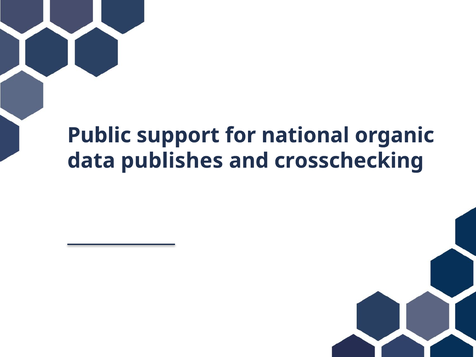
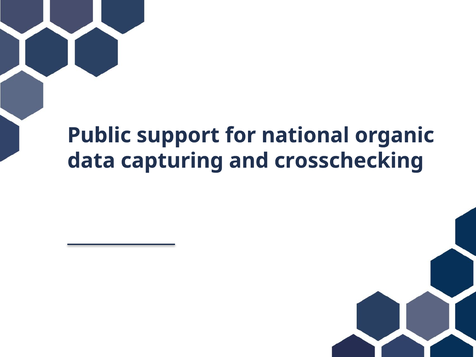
publishes: publishes -> capturing
